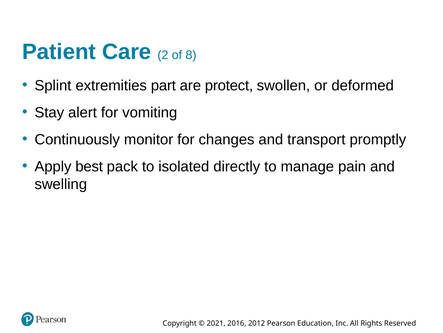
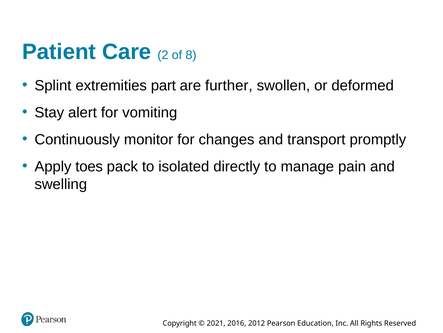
protect: protect -> further
best: best -> toes
